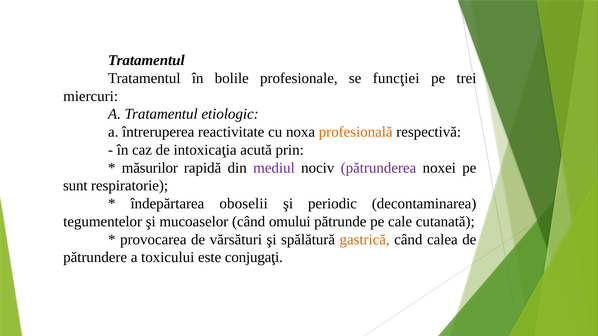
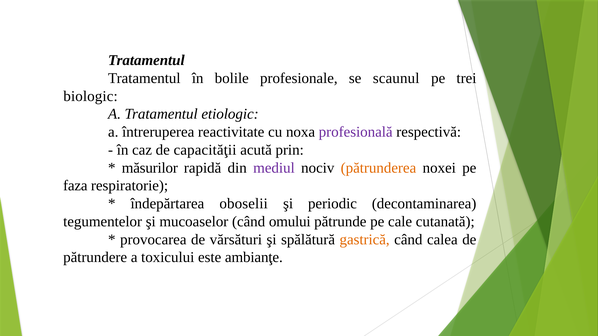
funcţiei: funcţiei -> scaunul
miercuri: miercuri -> biologic
profesională colour: orange -> purple
intoxicaţia: intoxicaţia -> capacităţii
pătrunderea colour: purple -> orange
sunt: sunt -> faza
conjugaţi: conjugaţi -> ambianţe
